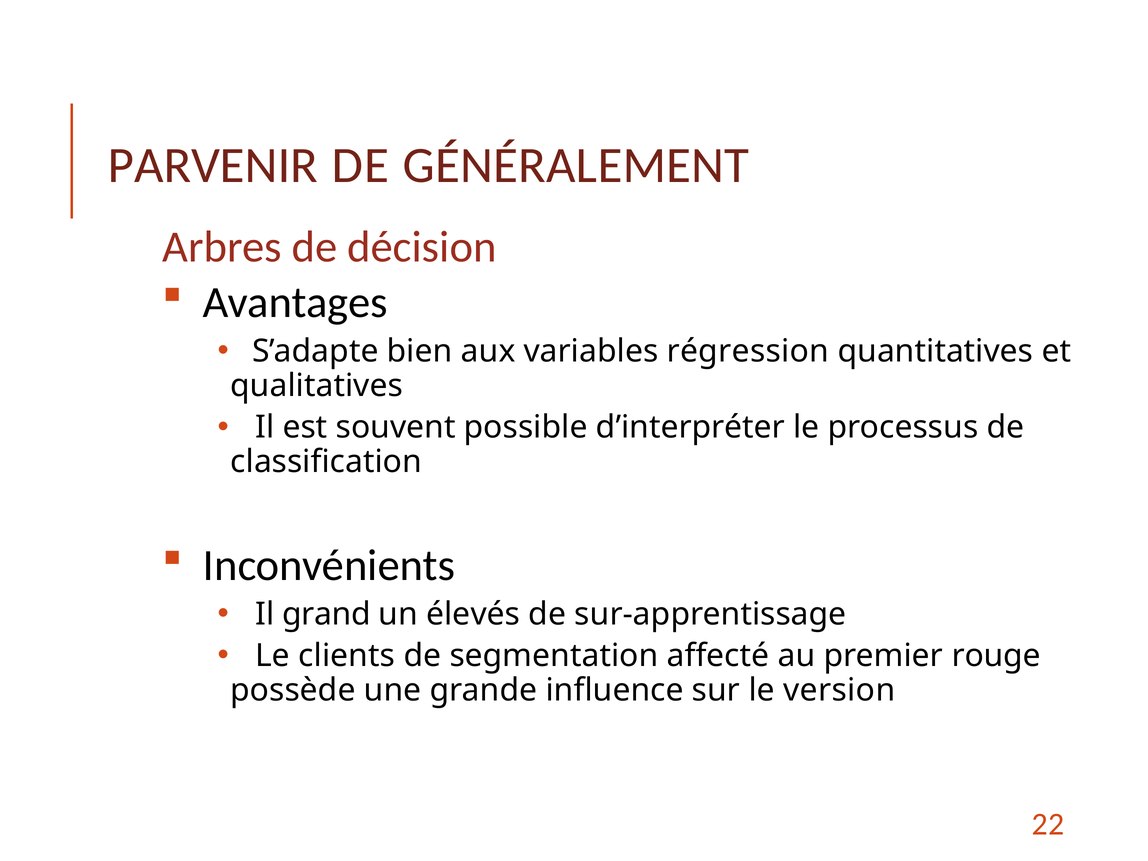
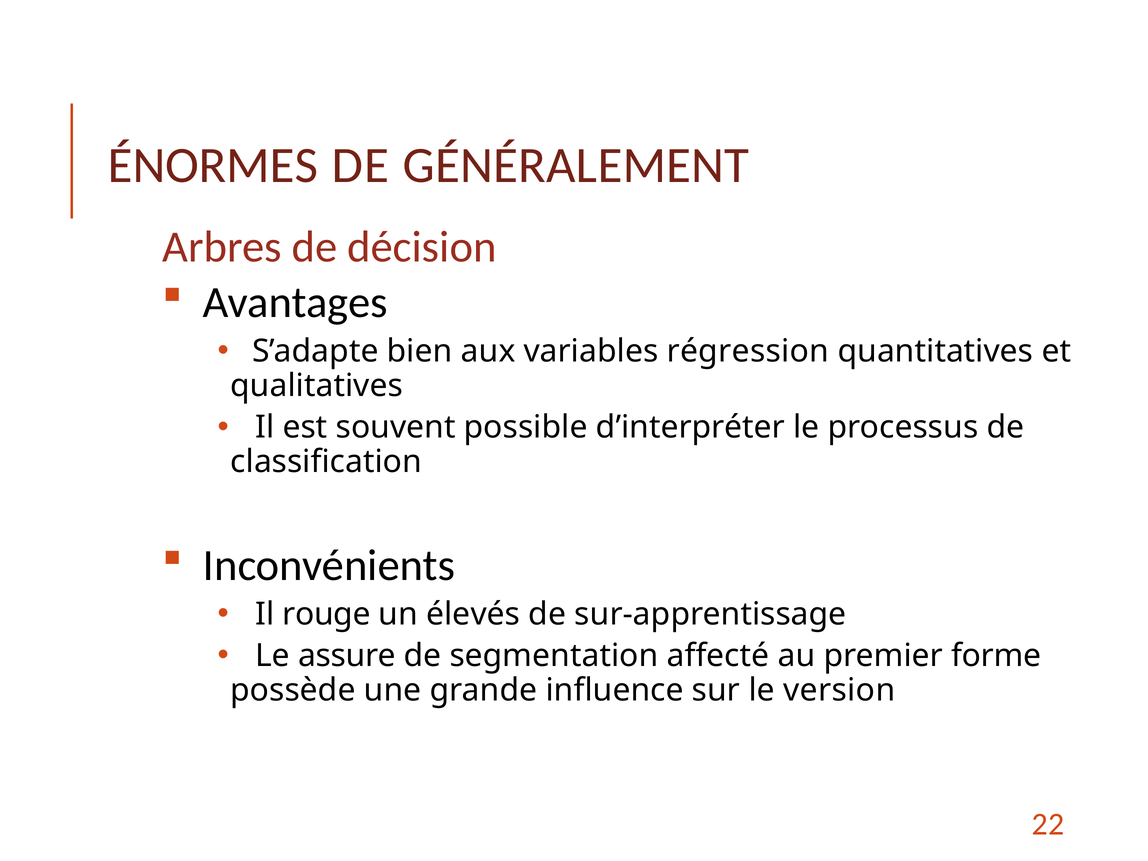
PARVENIR: PARVENIR -> ÉNORMES
grand: grand -> rouge
clients: clients -> assure
rouge: rouge -> forme
